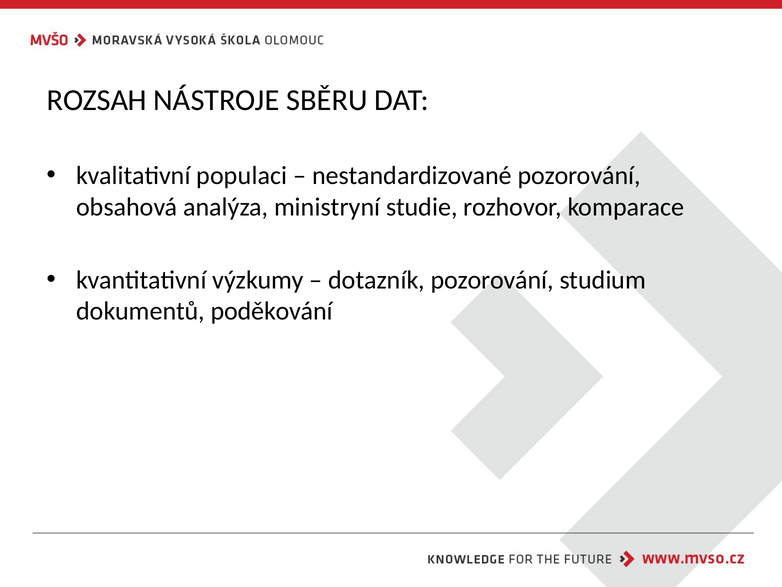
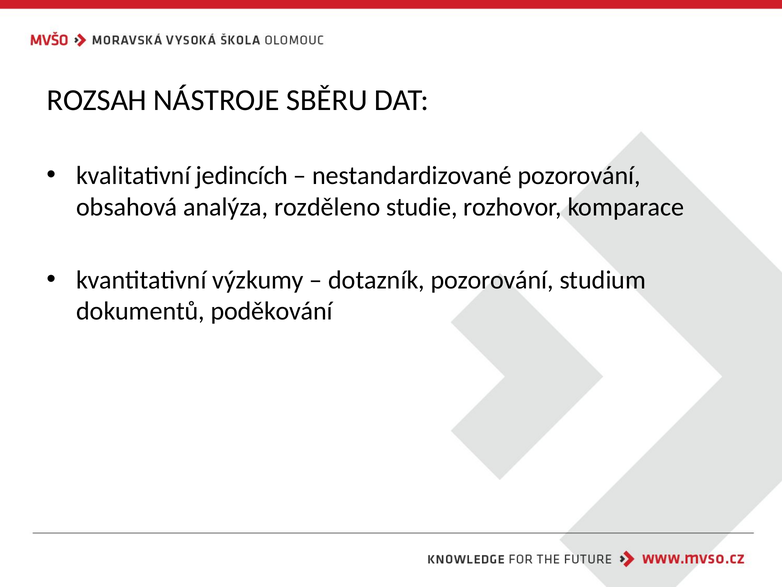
populaci: populaci -> jedincích
ministryní: ministryní -> rozděleno
